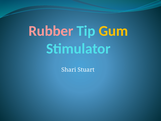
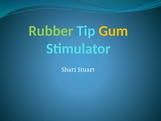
Rubber colour: pink -> light green
